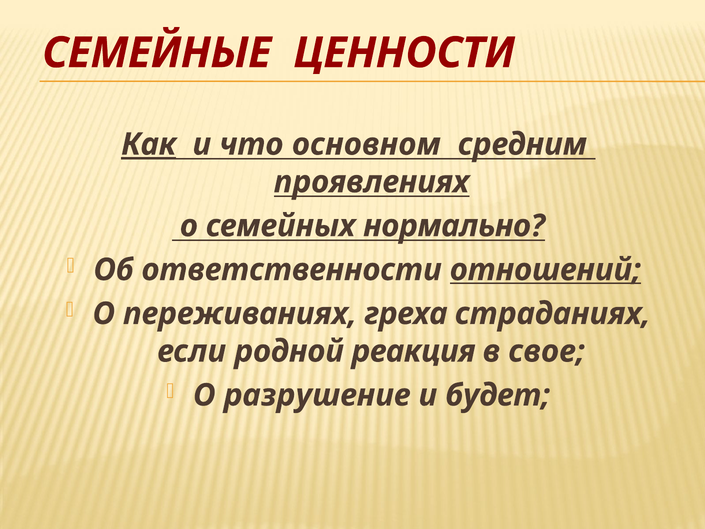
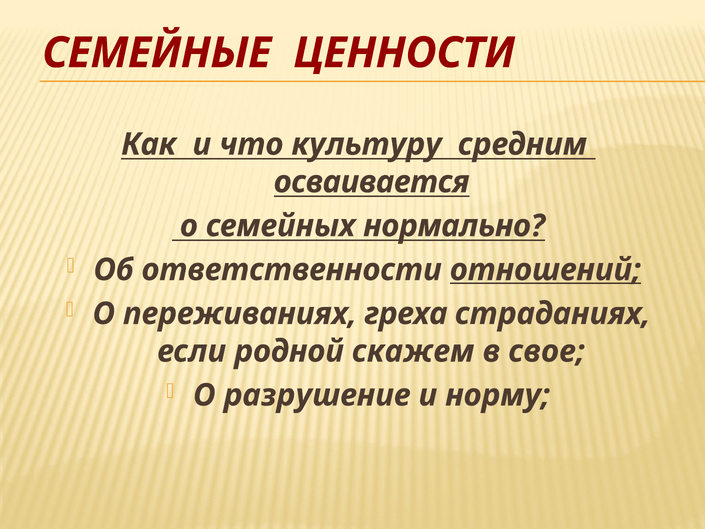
Как underline: present -> none
основном: основном -> культуру
проявлениях: проявлениях -> осваивается
реакция: реакция -> скажем
будет: будет -> норму
